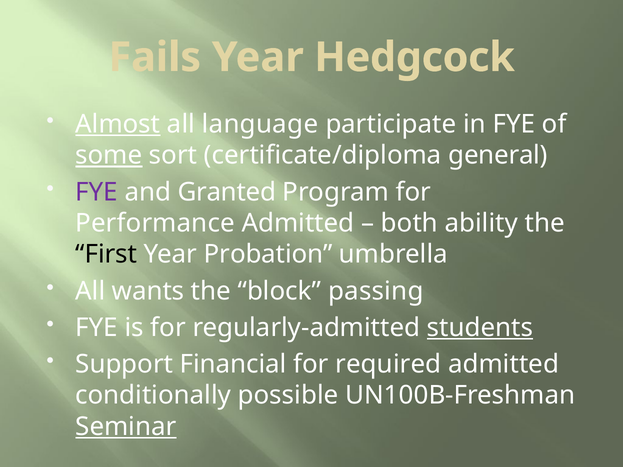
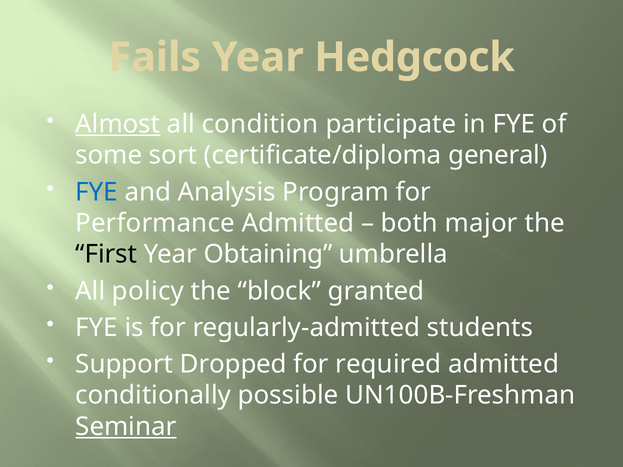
language: language -> condition
some underline: present -> none
FYE at (97, 192) colour: purple -> blue
Granted: Granted -> Analysis
ability: ability -> major
Probation: Probation -> Obtaining
wants: wants -> policy
passing: passing -> granted
students underline: present -> none
Financial: Financial -> Dropped
